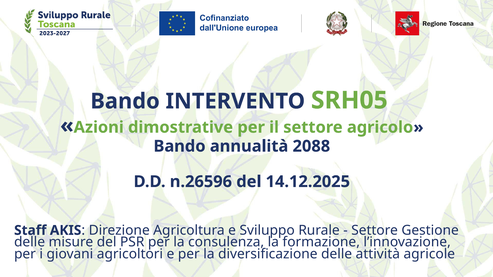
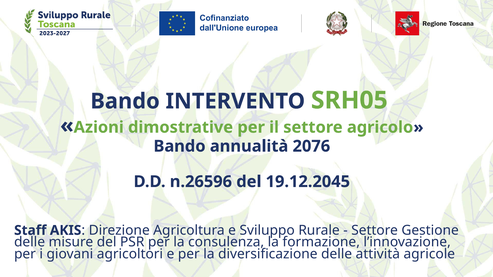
2088: 2088 -> 2076
14.12.2025: 14.12.2025 -> 19.12.2045
